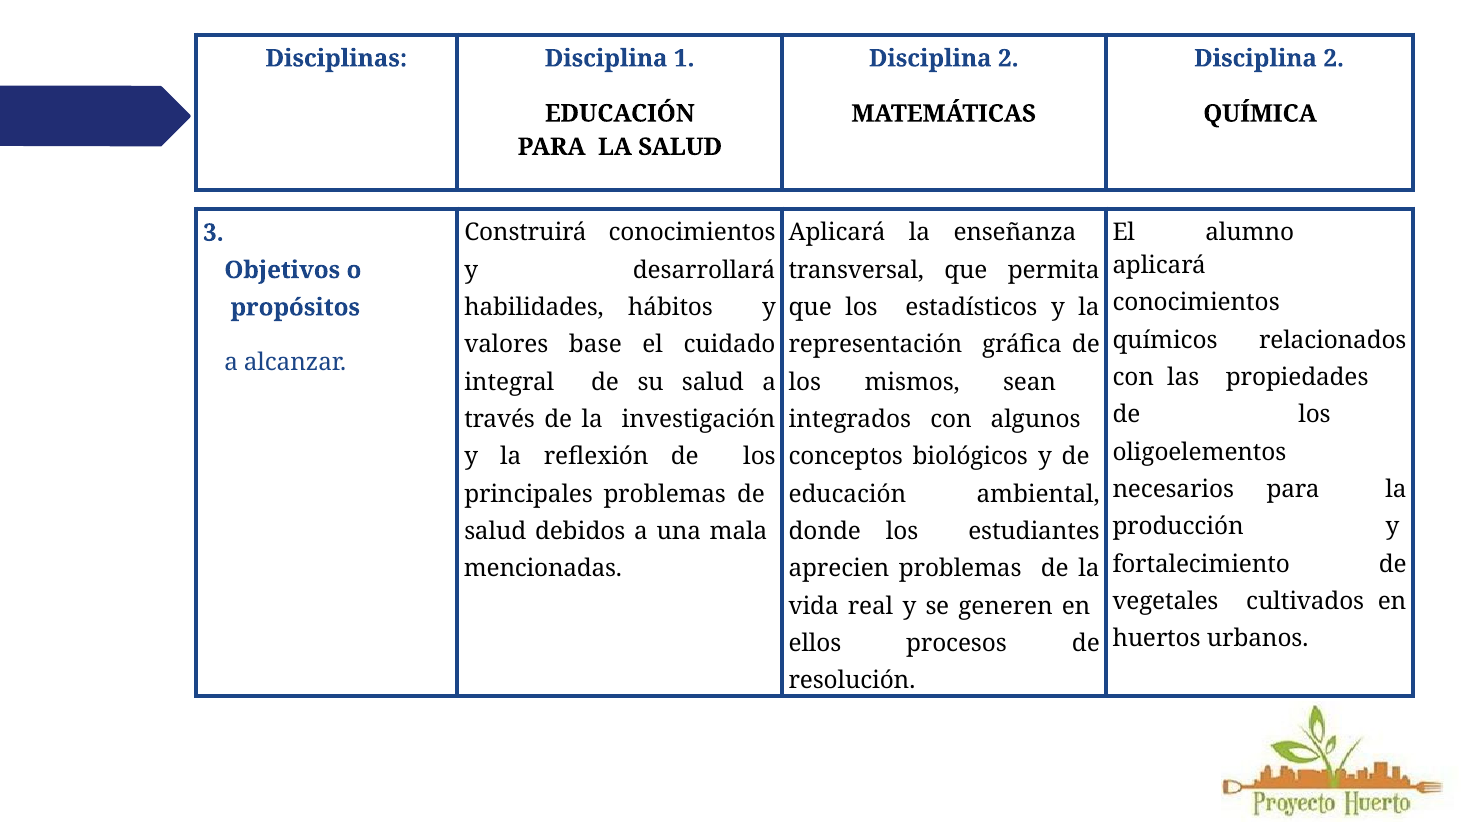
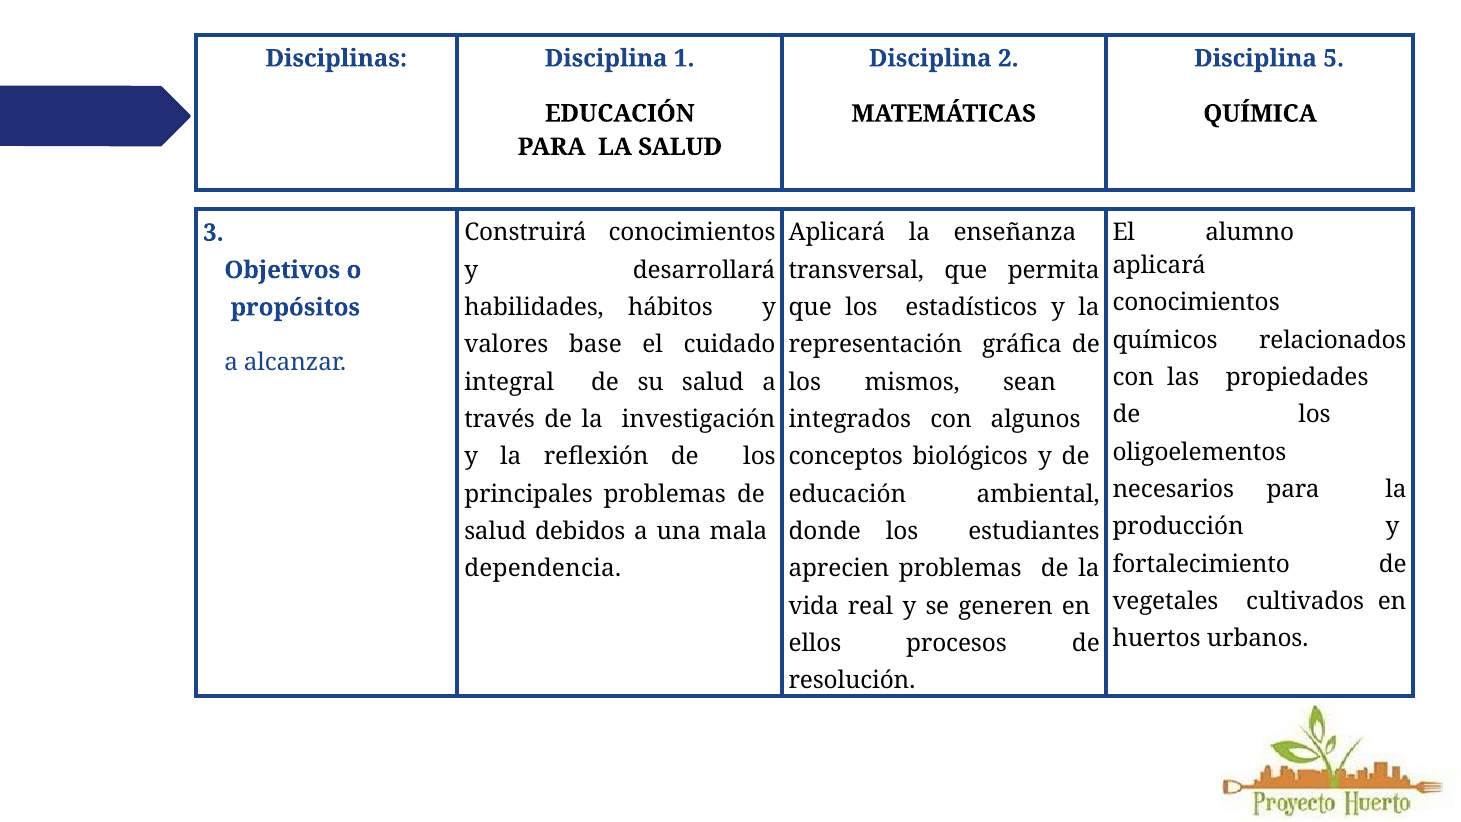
2 at (1334, 58): 2 -> 5
mencionadas: mencionadas -> dependencia
